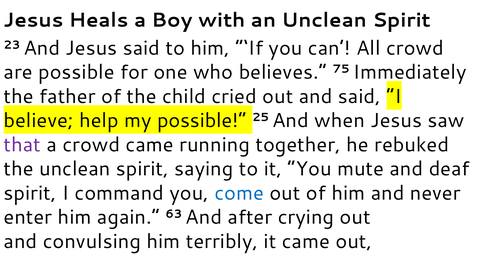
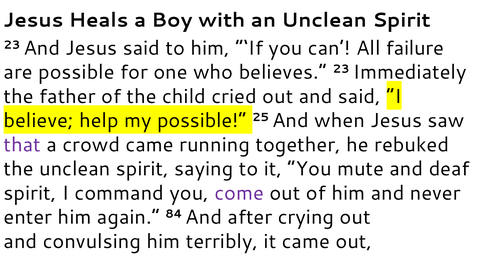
All crowd: crowd -> failure
believes 75: 75 -> 23
come colour: blue -> purple
63: 63 -> 84
